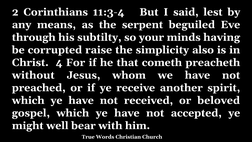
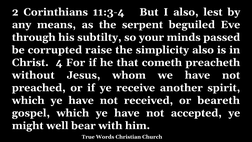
I said: said -> also
having: having -> passed
beloved: beloved -> beareth
